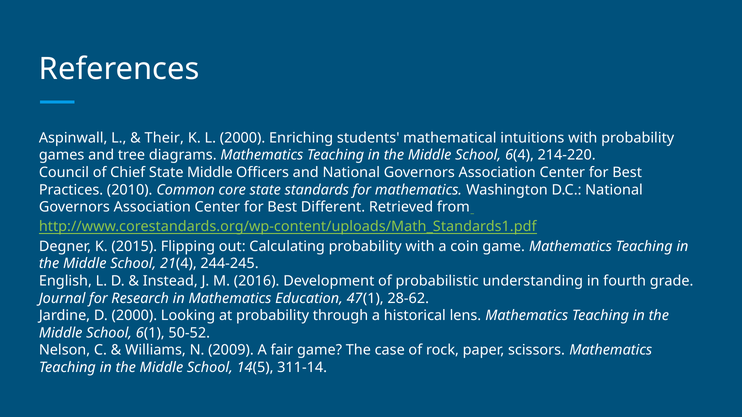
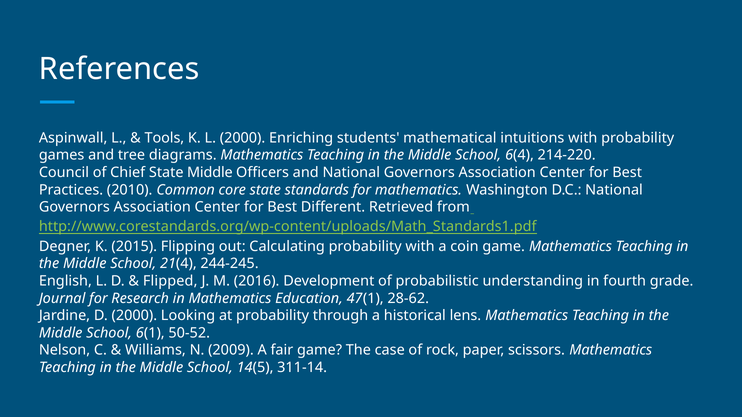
Their: Their -> Tools
Instead: Instead -> Flipped
